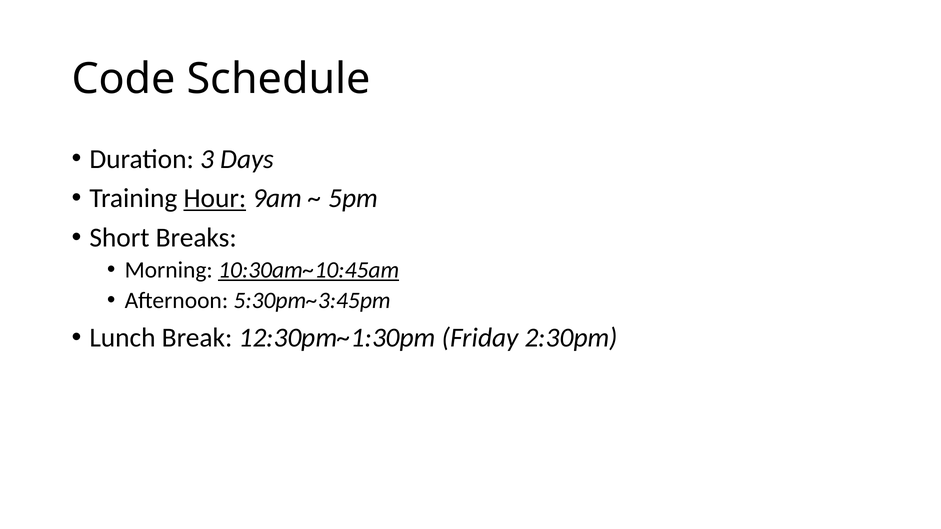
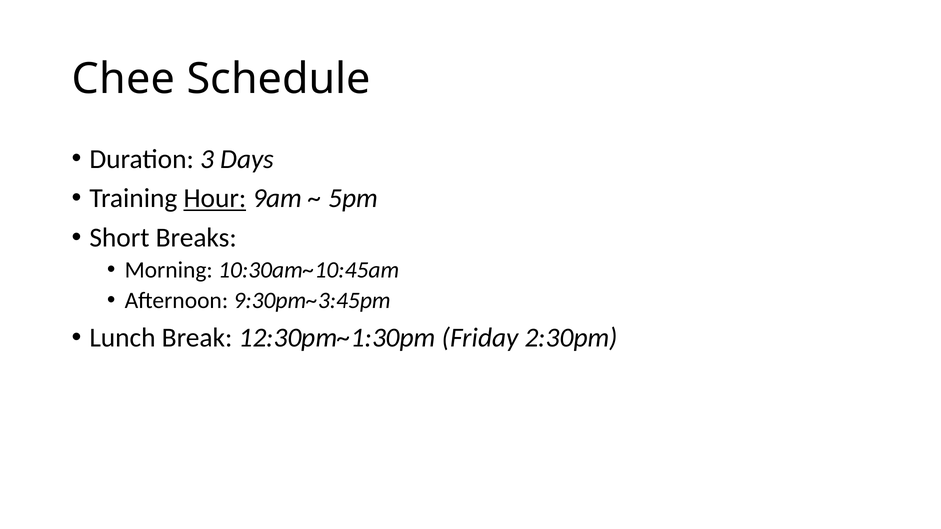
Code: Code -> Chee
10:30am~10:45am underline: present -> none
5:30pm~3:45pm: 5:30pm~3:45pm -> 9:30pm~3:45pm
